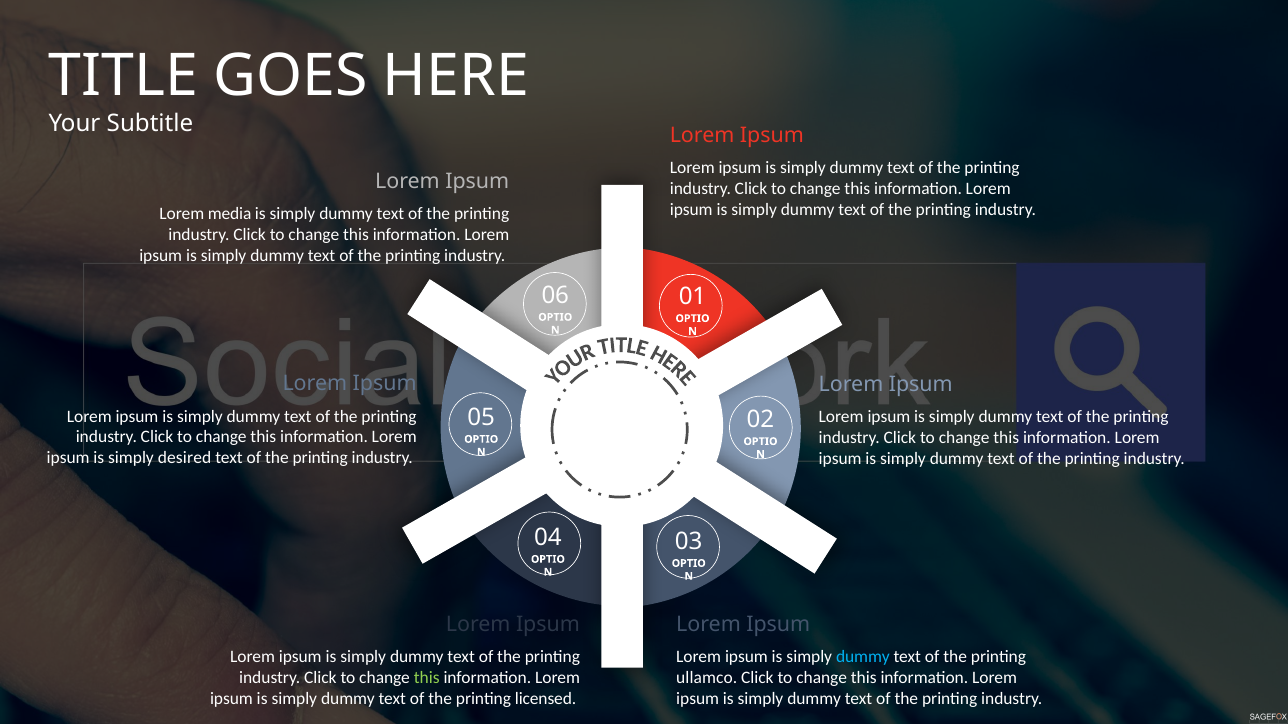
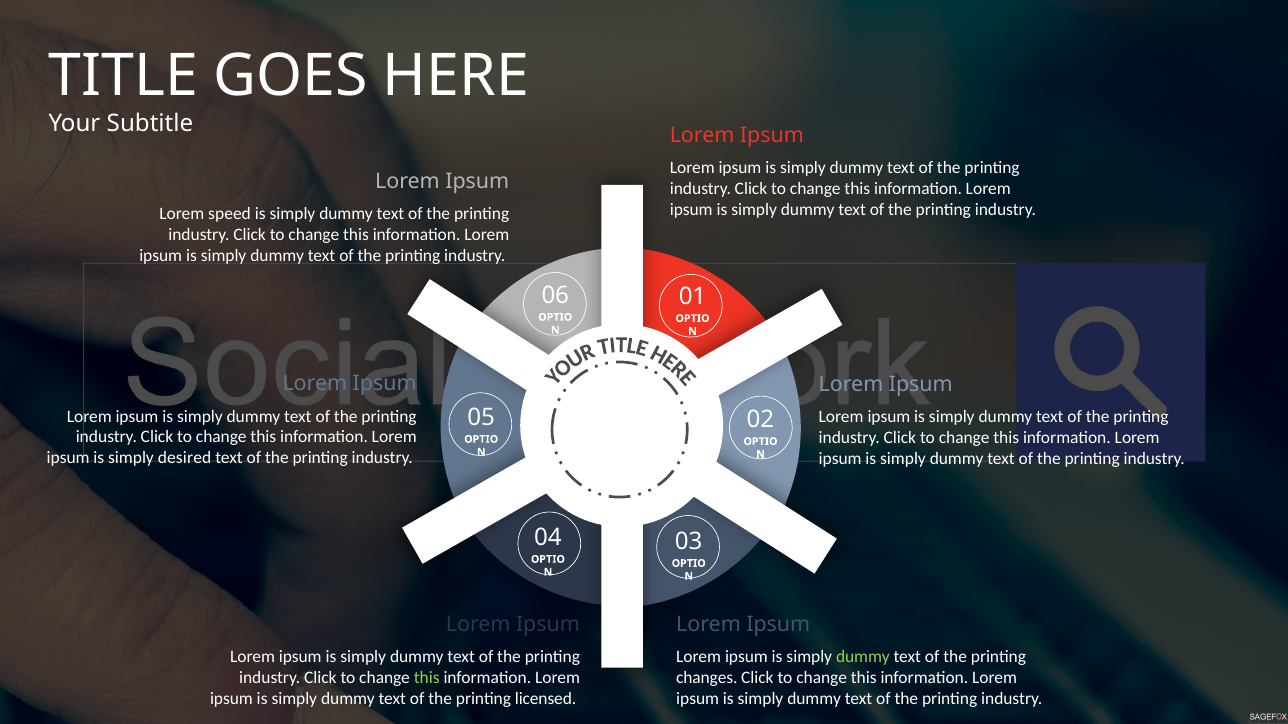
media: media -> speed
dummy at (863, 658) colour: light blue -> light green
ullamco: ullamco -> changes
